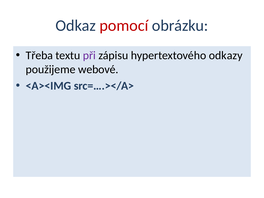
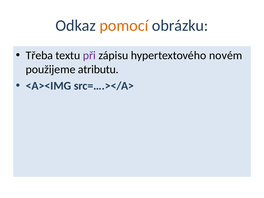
pomocí colour: red -> orange
odkazy: odkazy -> novém
webové: webové -> atributu
